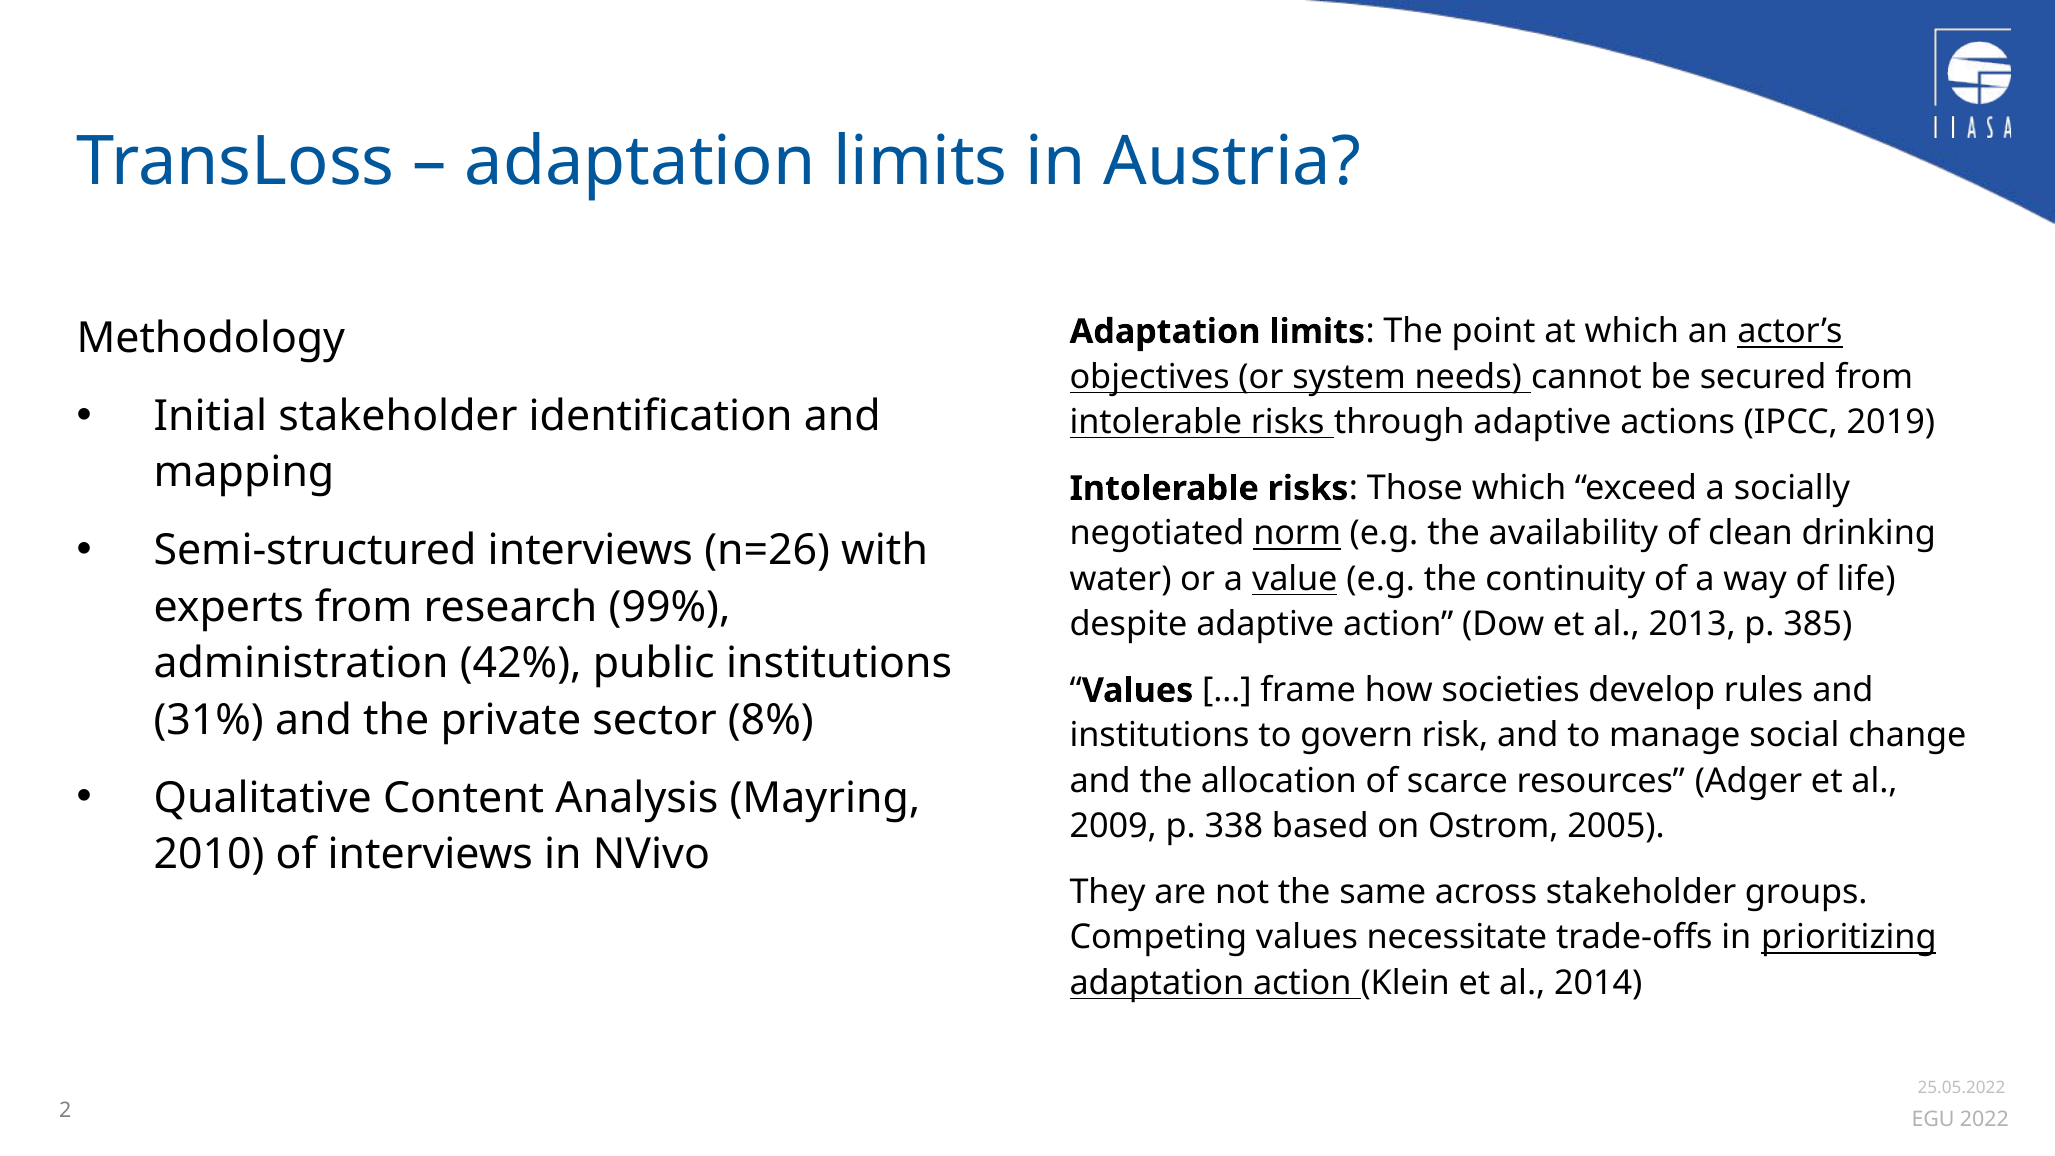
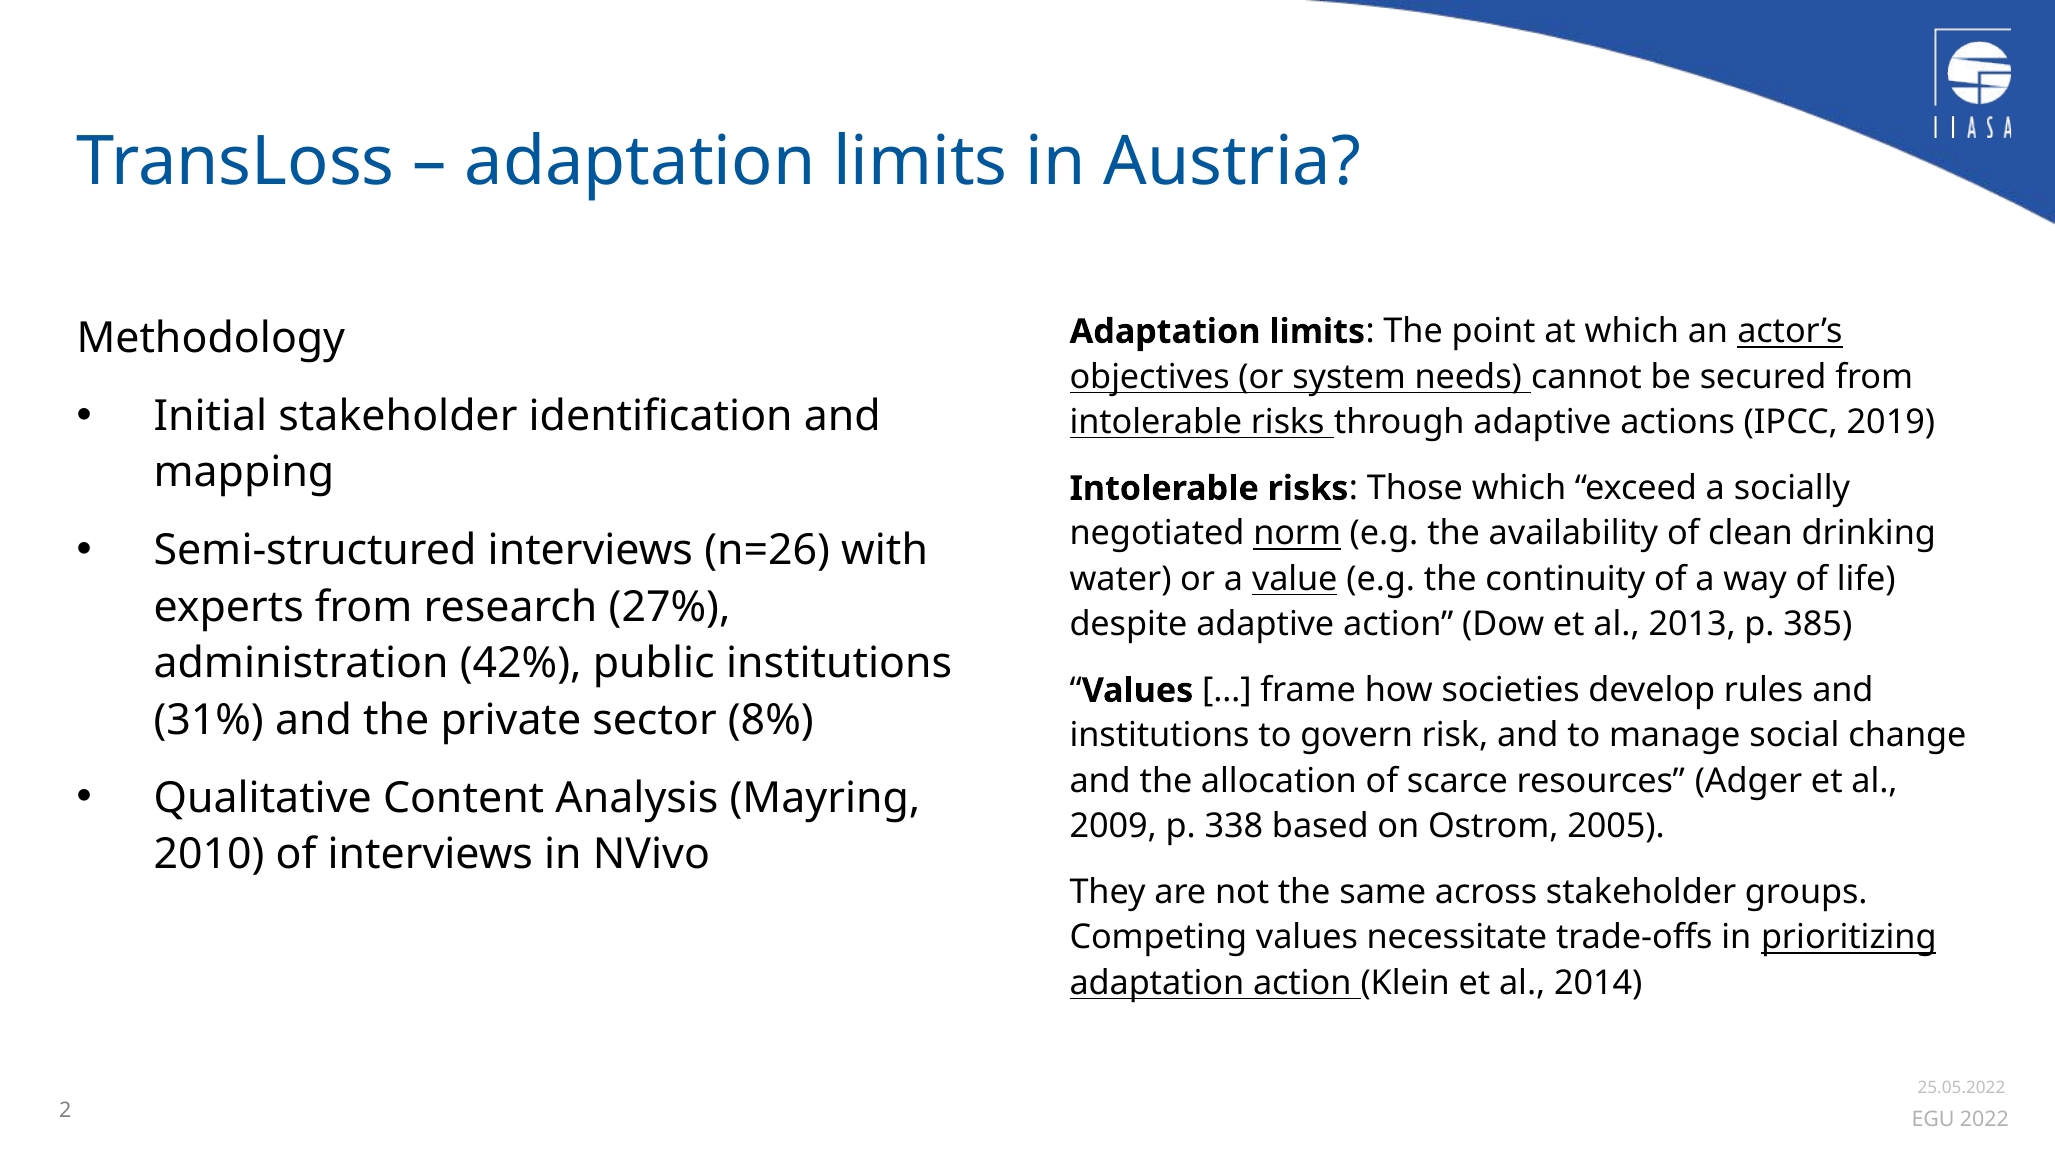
99%: 99% -> 27%
